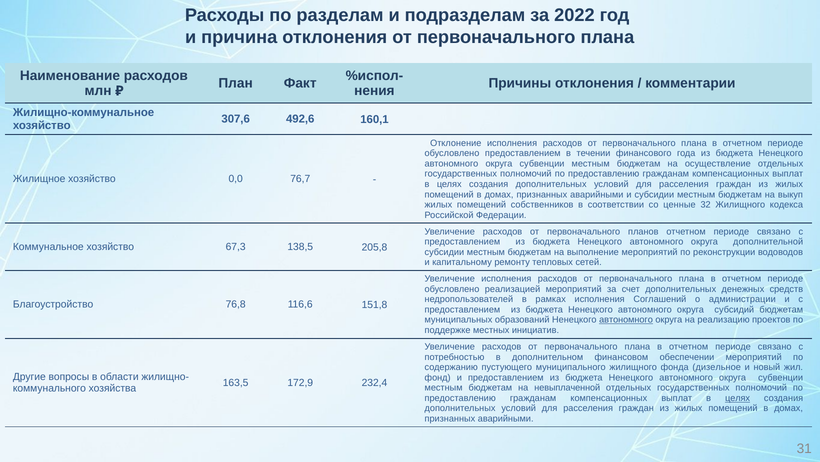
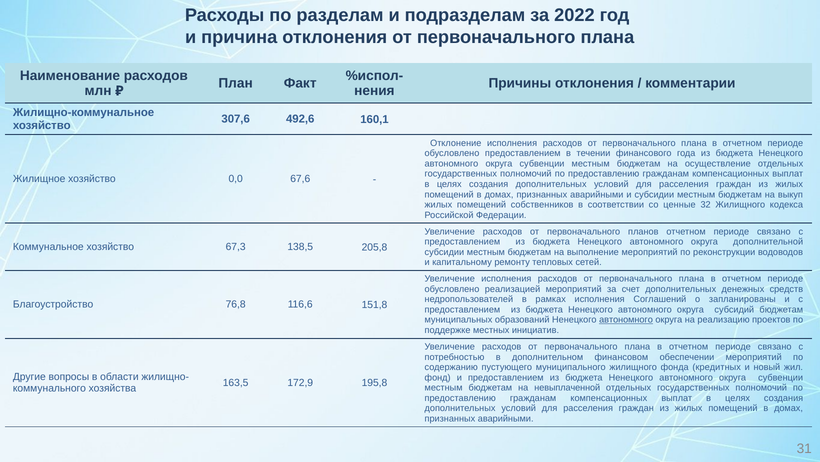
76,7: 76,7 -> 67,6
администрации: администрации -> запланированы
дизельное: дизельное -> кредитных
232,4: 232,4 -> 195,8
целях at (738, 398) underline: present -> none
